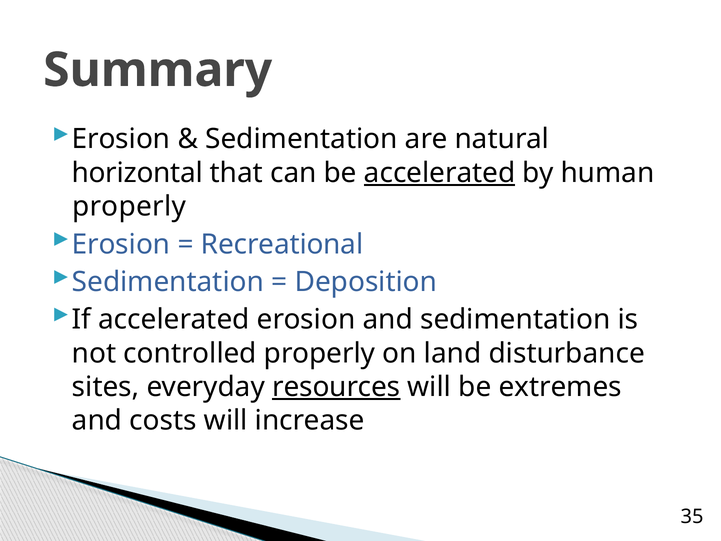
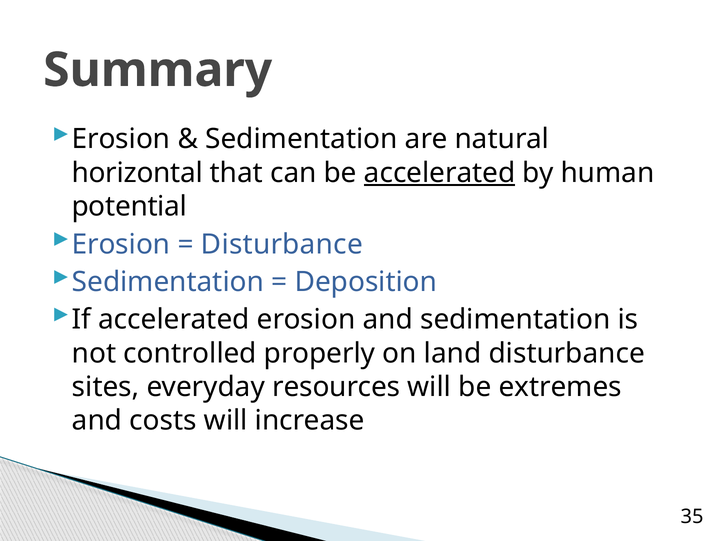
properly at (129, 206): properly -> potential
Recreational at (282, 244): Recreational -> Disturbance
resources underline: present -> none
